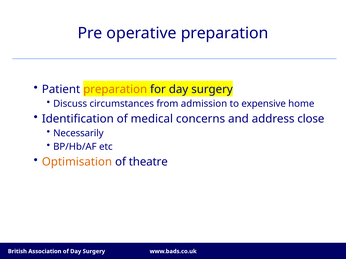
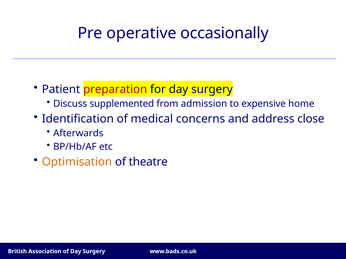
operative preparation: preparation -> occasionally
preparation at (115, 90) colour: orange -> red
circumstances: circumstances -> supplemented
Necessarily: Necessarily -> Afterwards
